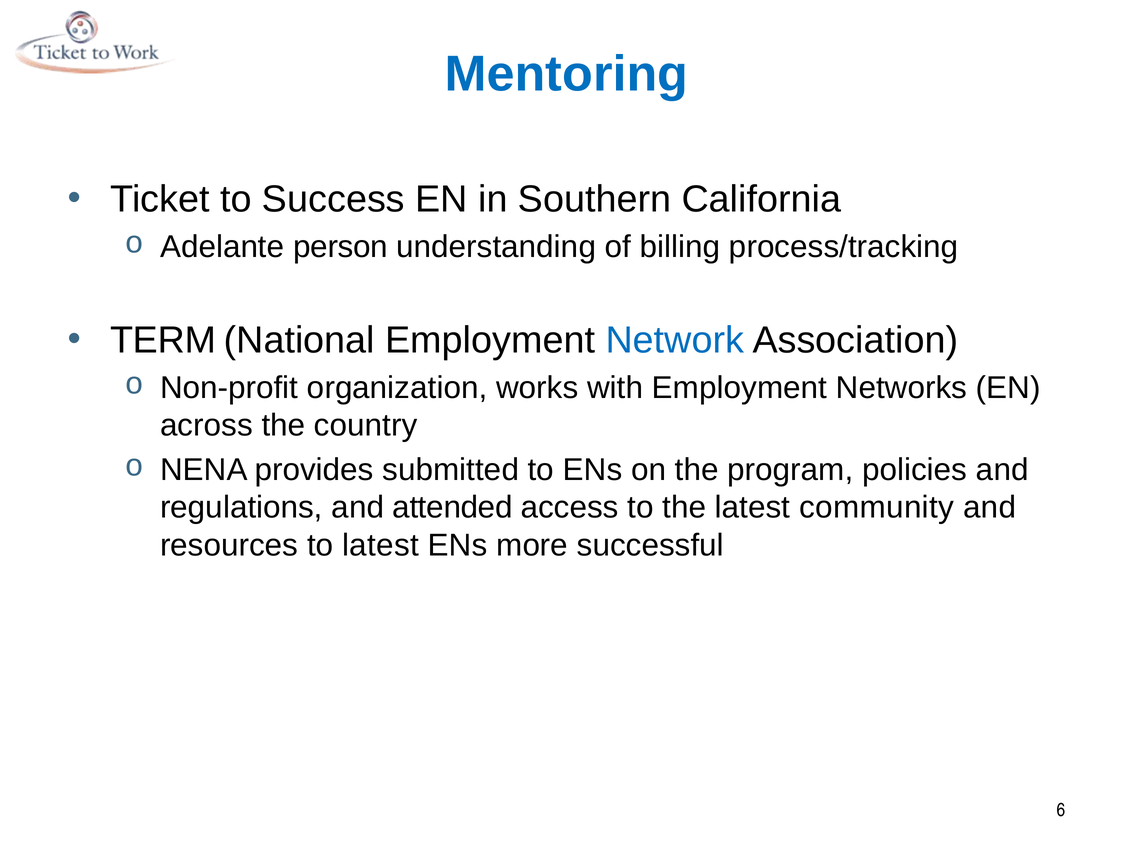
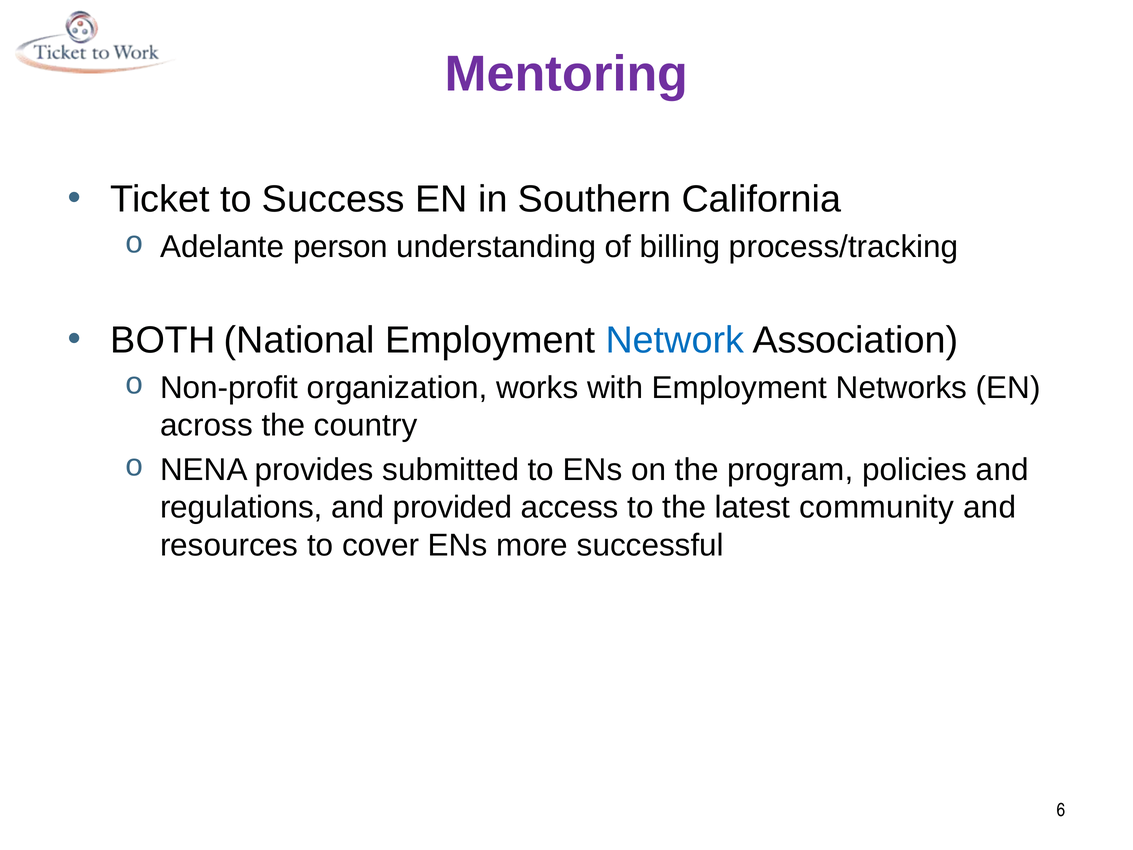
Mentoring colour: blue -> purple
TERM: TERM -> BOTH
attended: attended -> provided
to latest: latest -> cover
